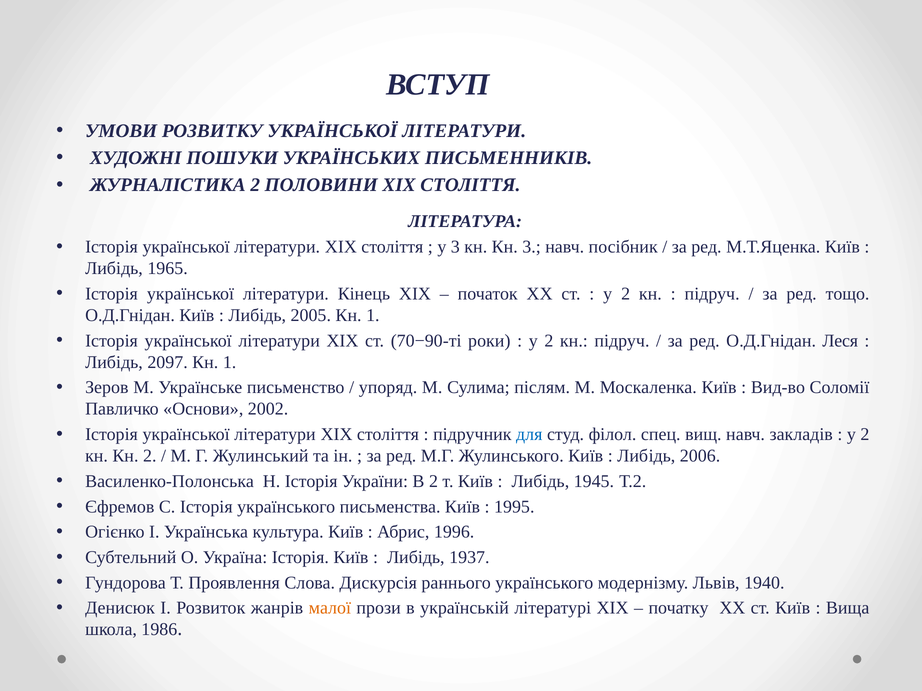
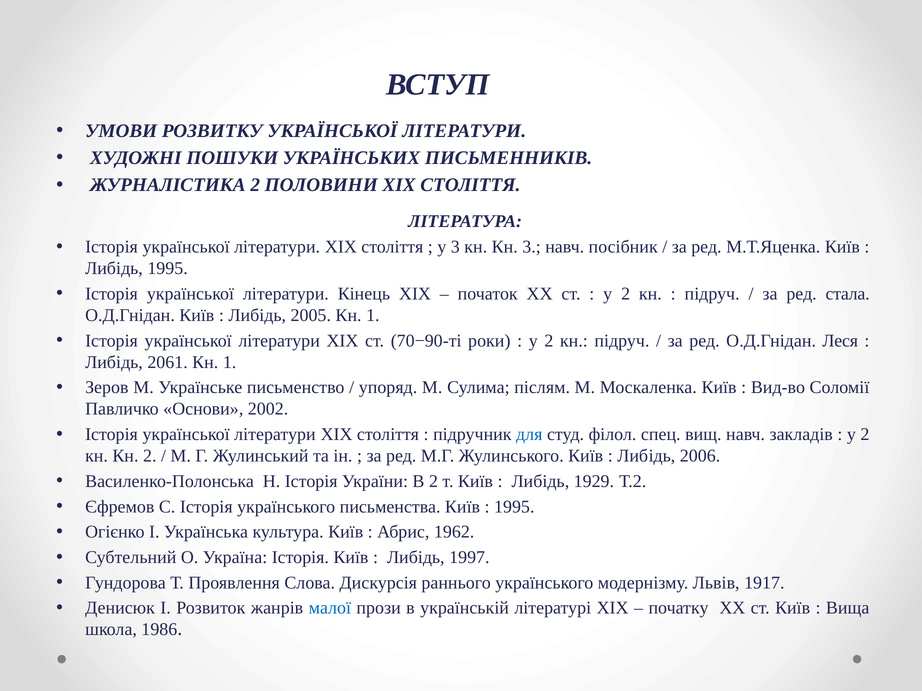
Либідь 1965: 1965 -> 1995
тощо: тощо -> стала
2097: 2097 -> 2061
1945: 1945 -> 1929
1996: 1996 -> 1962
1937: 1937 -> 1997
1940: 1940 -> 1917
малої colour: orange -> blue
